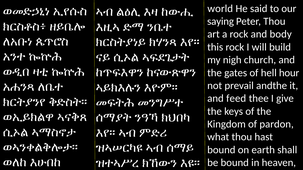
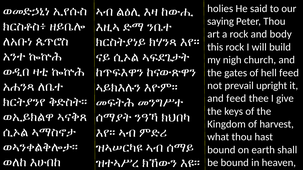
world: world -> holies
hell hour: hour -> feed
andthe: andthe -> upright
pardon: pardon -> harvest
